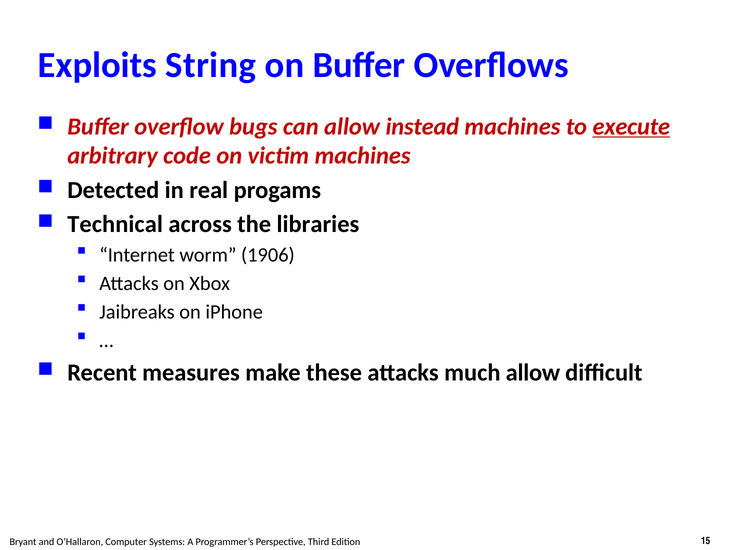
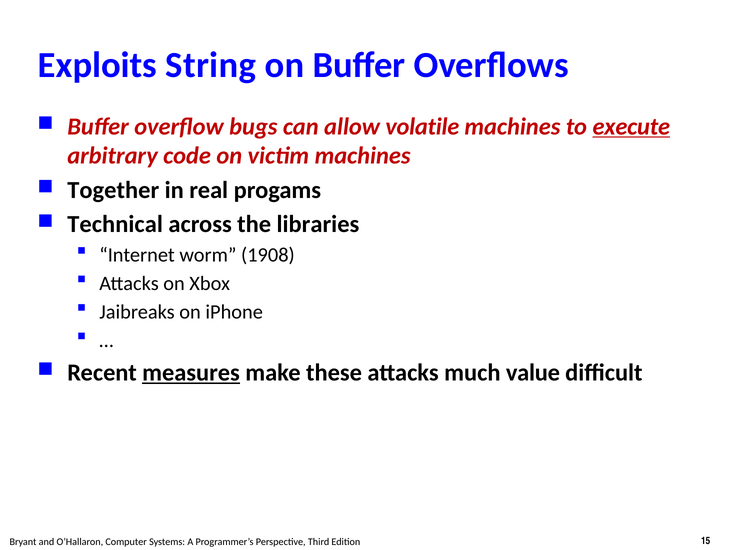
instead: instead -> volatile
Detected: Detected -> Together
1906: 1906 -> 1908
measures underline: none -> present
much allow: allow -> value
